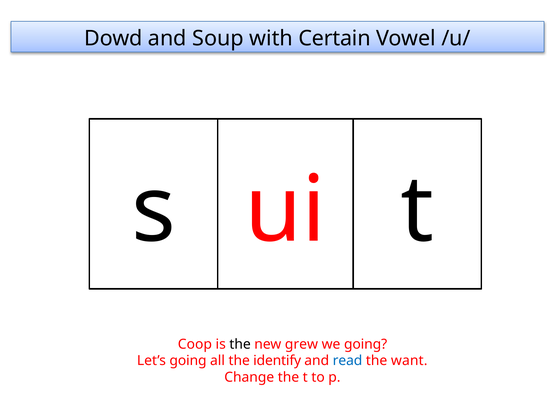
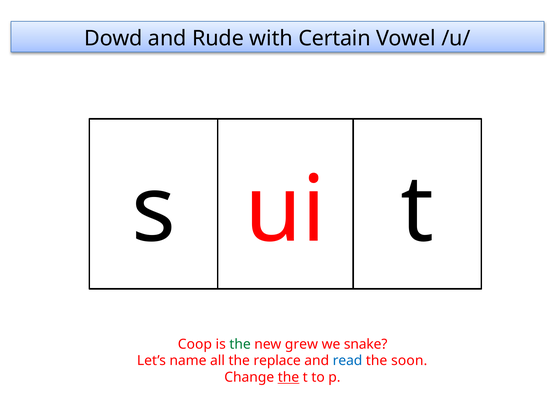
Soup: Soup -> Rude
the at (240, 345) colour: black -> green
we going: going -> snake
Let’s going: going -> name
identify: identify -> replace
want: want -> soon
the at (289, 378) underline: none -> present
